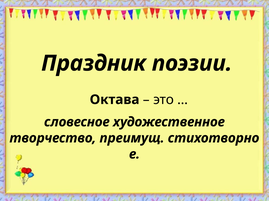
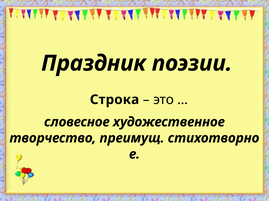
Октава: Октава -> Строка
